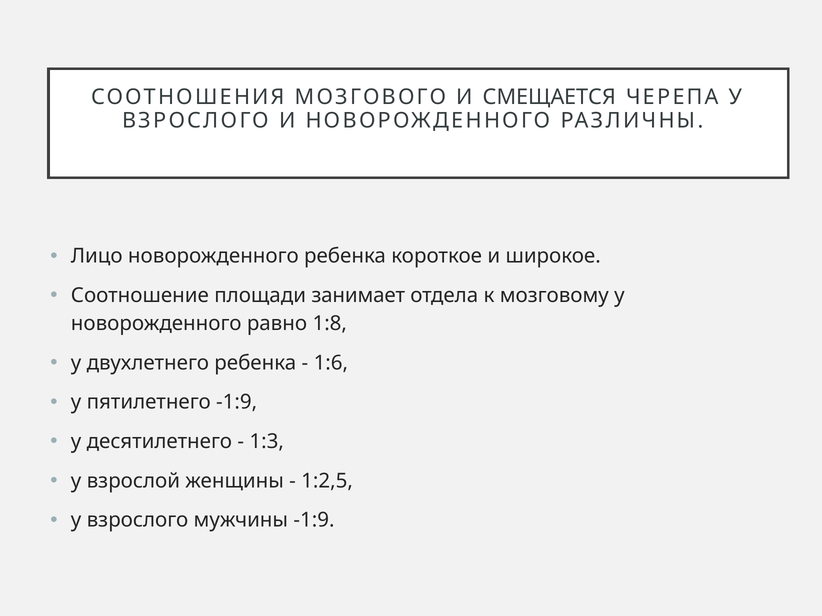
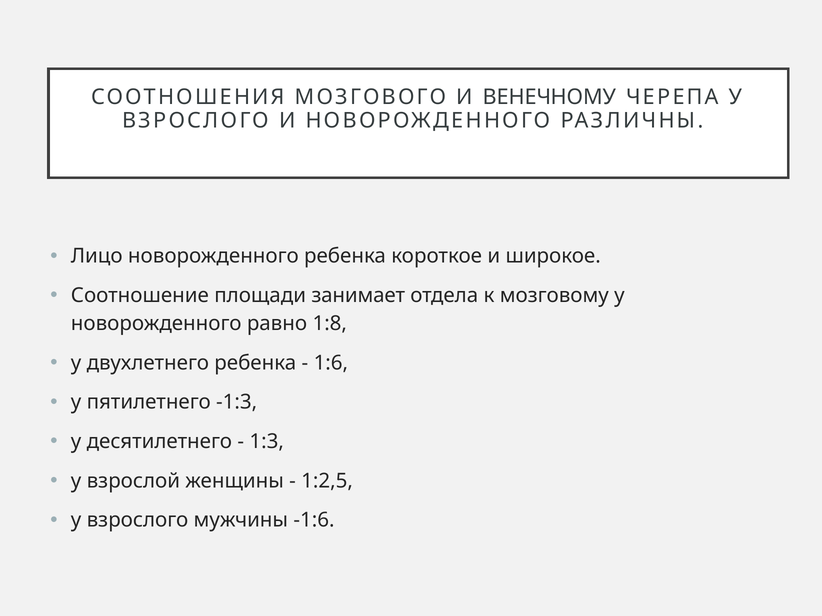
СМЕЩАЕТСЯ: СМЕЩАЕТСЯ -> ВЕНЕЧНОМУ
пятилетнего -1:9: -1:9 -> -1:3
мужчины -1:9: -1:9 -> -1:6
